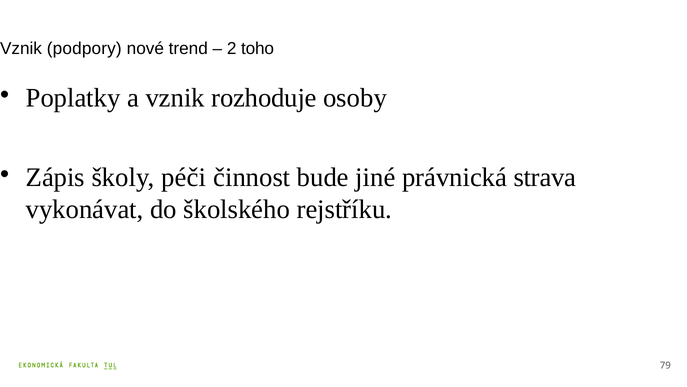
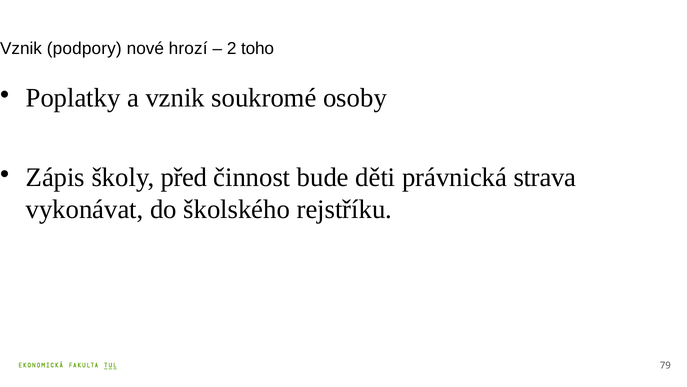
trend: trend -> hrozí
rozhoduje: rozhoduje -> soukromé
péči: péči -> před
jiné: jiné -> děti
